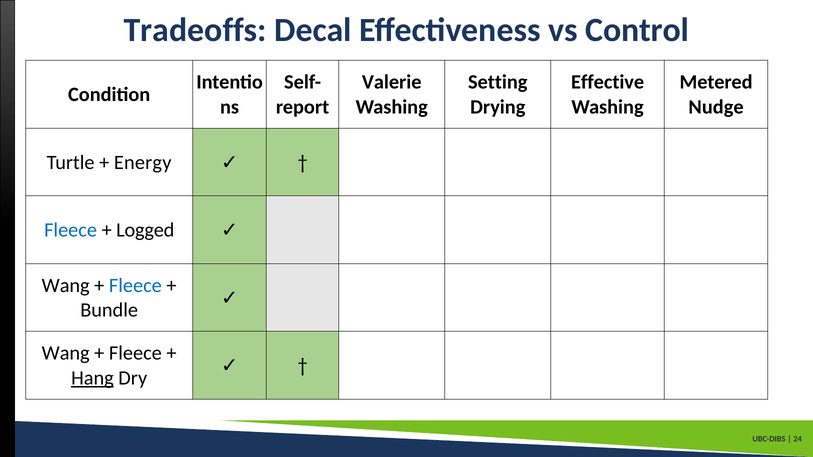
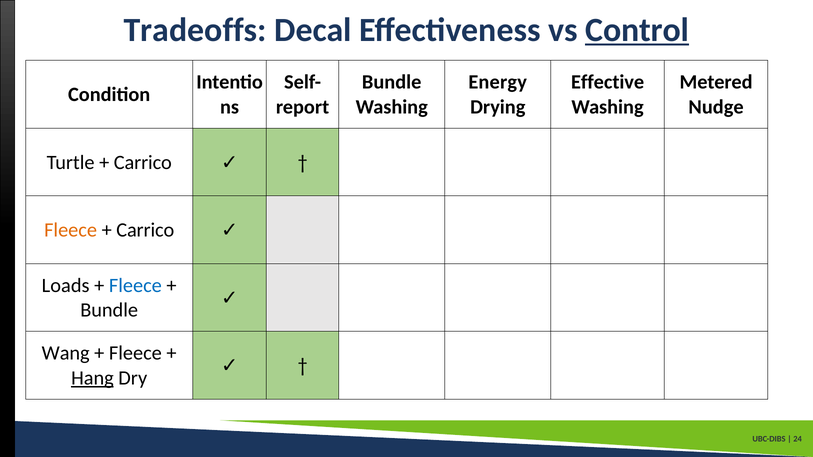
Control underline: none -> present
Valerie at (392, 82): Valerie -> Bundle
Setting: Setting -> Energy
Energy at (143, 163): Energy -> Carrico
Fleece at (71, 230) colour: blue -> orange
Logged at (145, 230): Logged -> Carrico
Wang at (66, 286): Wang -> Loads
